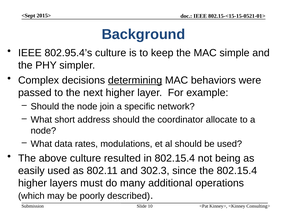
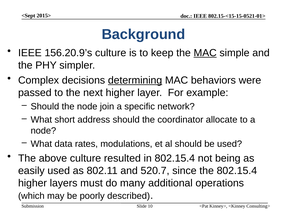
802.95.4’s: 802.95.4’s -> 156.20.9’s
MAC at (205, 53) underline: none -> present
302.3: 302.3 -> 520.7
